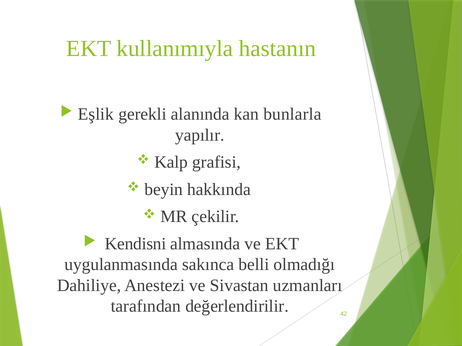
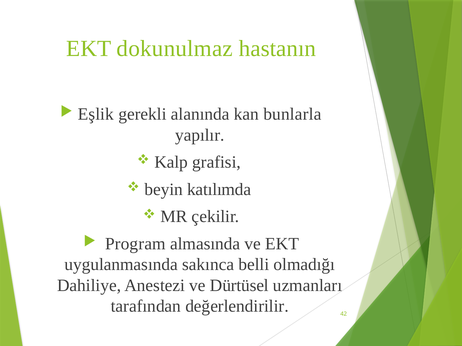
kullanımıyla: kullanımıyla -> dokunulmaz
hakkında: hakkında -> katılımda
Kendisni: Kendisni -> Program
Sivastan: Sivastan -> Dürtüsel
